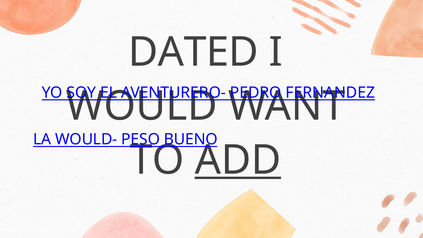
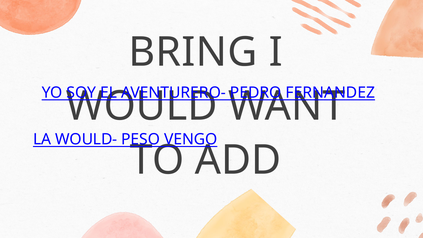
DATED: DATED -> BRING
BUENO: BUENO -> VENGO
ADD underline: present -> none
